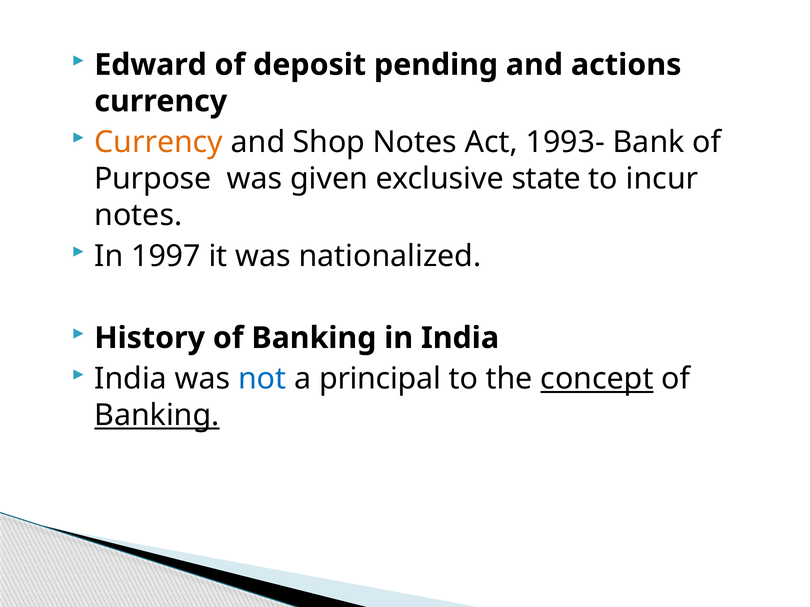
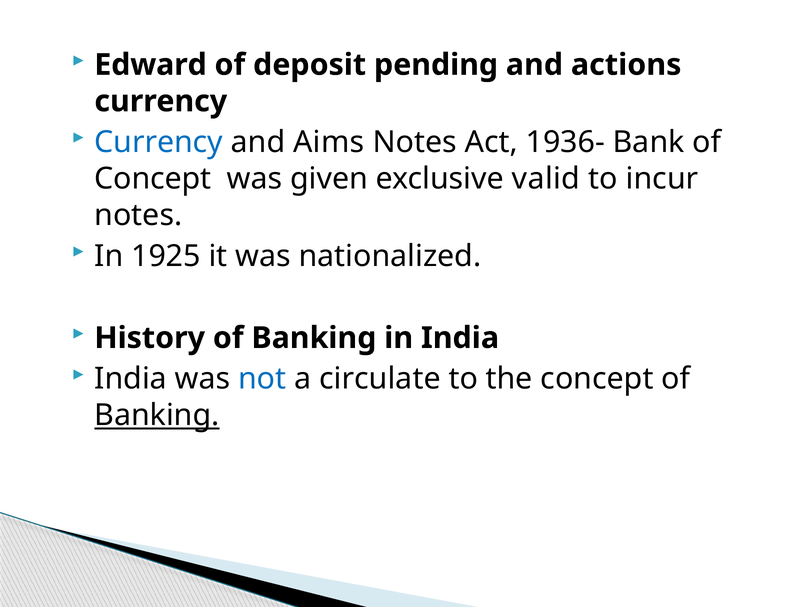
Currency at (159, 142) colour: orange -> blue
Shop: Shop -> Aims
1993-: 1993- -> 1936-
Purpose at (153, 179): Purpose -> Concept
state: state -> valid
1997: 1997 -> 1925
principal: principal -> circulate
concept at (597, 379) underline: present -> none
